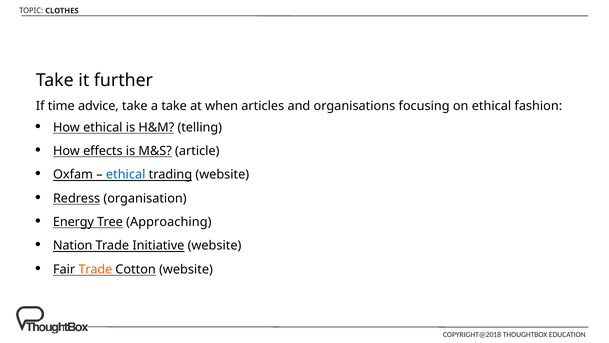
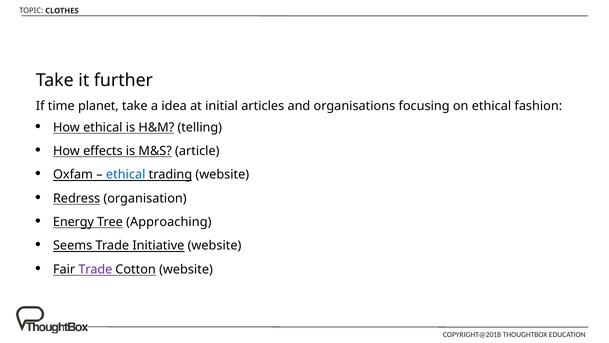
advice: advice -> planet
a take: take -> idea
when: when -> initial
Nation: Nation -> Seems
Trade at (95, 269) colour: orange -> purple
